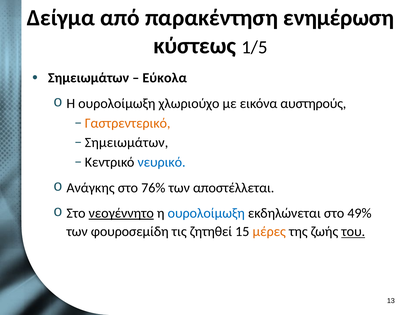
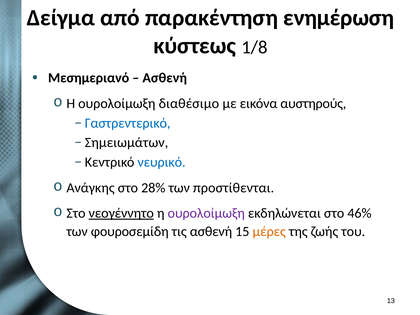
1/5: 1/5 -> 1/8
Σημειωμάτων at (89, 78): Σημειωμάτων -> Μεσημεριανό
Εύκολα at (165, 78): Εύκολα -> Ασθενή
χλωριούχο: χλωριούχο -> διαθέσιμο
Γαστρεντερικό colour: orange -> blue
76%: 76% -> 28%
αποστέλλεται: αποστέλλεται -> προστίθενται
ουρολοίμωξη at (206, 213) colour: blue -> purple
49%: 49% -> 46%
τις ζητηθεί: ζητηθεί -> ασθενή
του underline: present -> none
